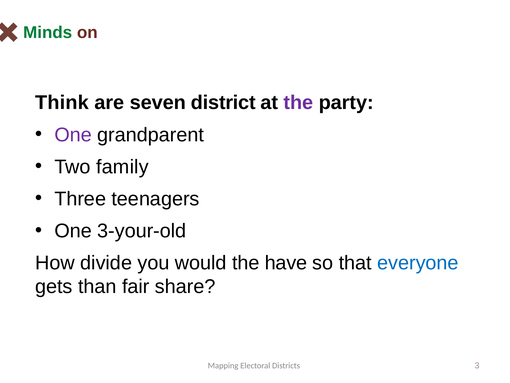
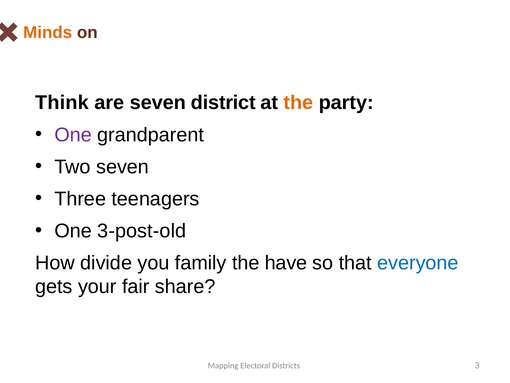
Minds colour: green -> orange
the at (298, 103) colour: purple -> orange
Two family: family -> seven
3-your-old: 3-your-old -> 3-post-old
would: would -> family
than: than -> your
